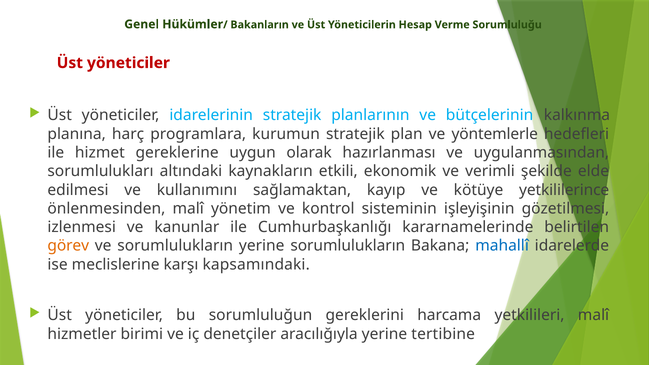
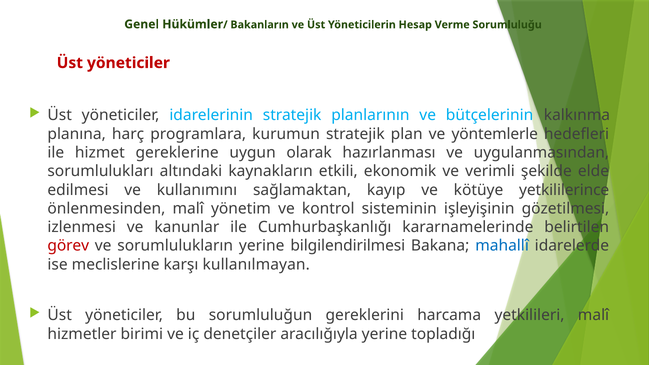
görev colour: orange -> red
yerine sorumlulukların: sorumlulukların -> bilgilendirilmesi
kapsamındaki: kapsamındaki -> kullanılmayan
tertibine: tertibine -> topladığı
